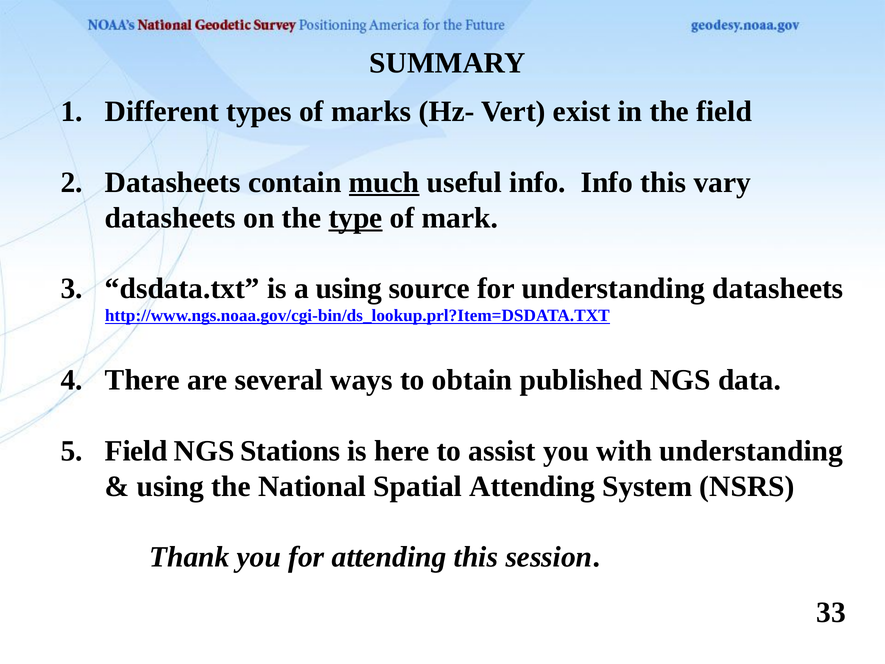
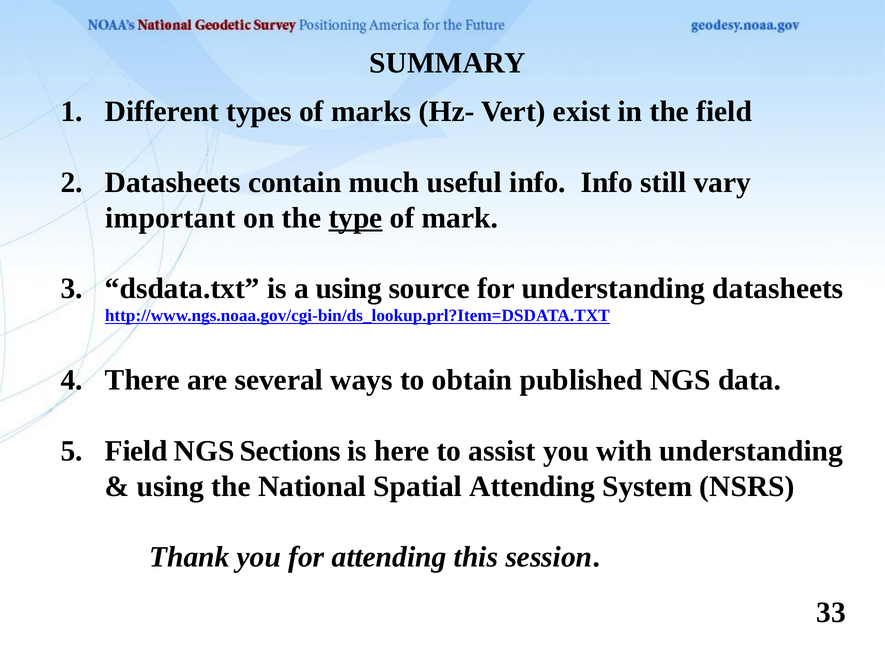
much underline: present -> none
Info this: this -> still
datasheets at (170, 218): datasheets -> important
Stations: Stations -> Sections
